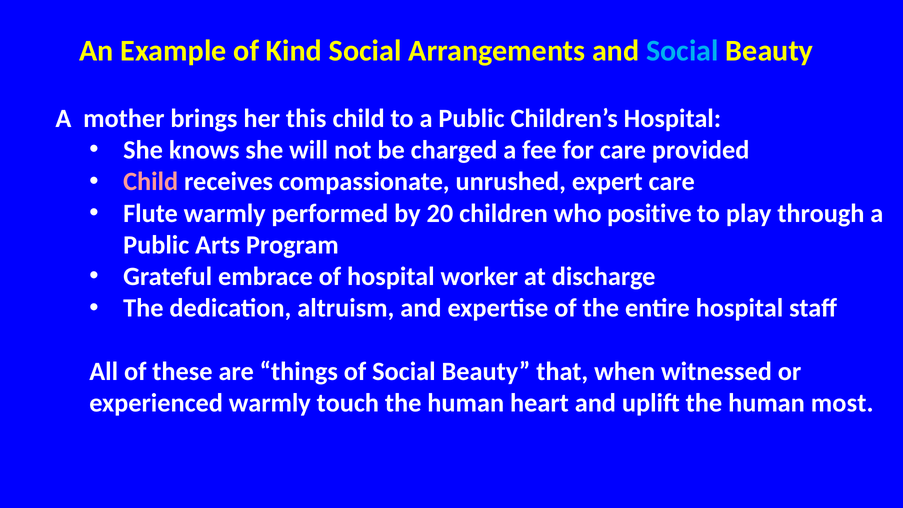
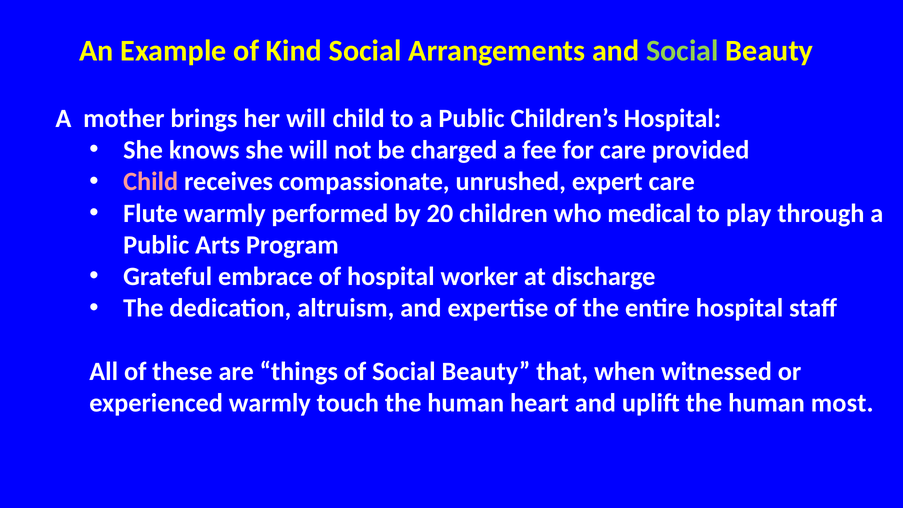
Social at (682, 51) colour: light blue -> light green
her this: this -> will
positive: positive -> medical
